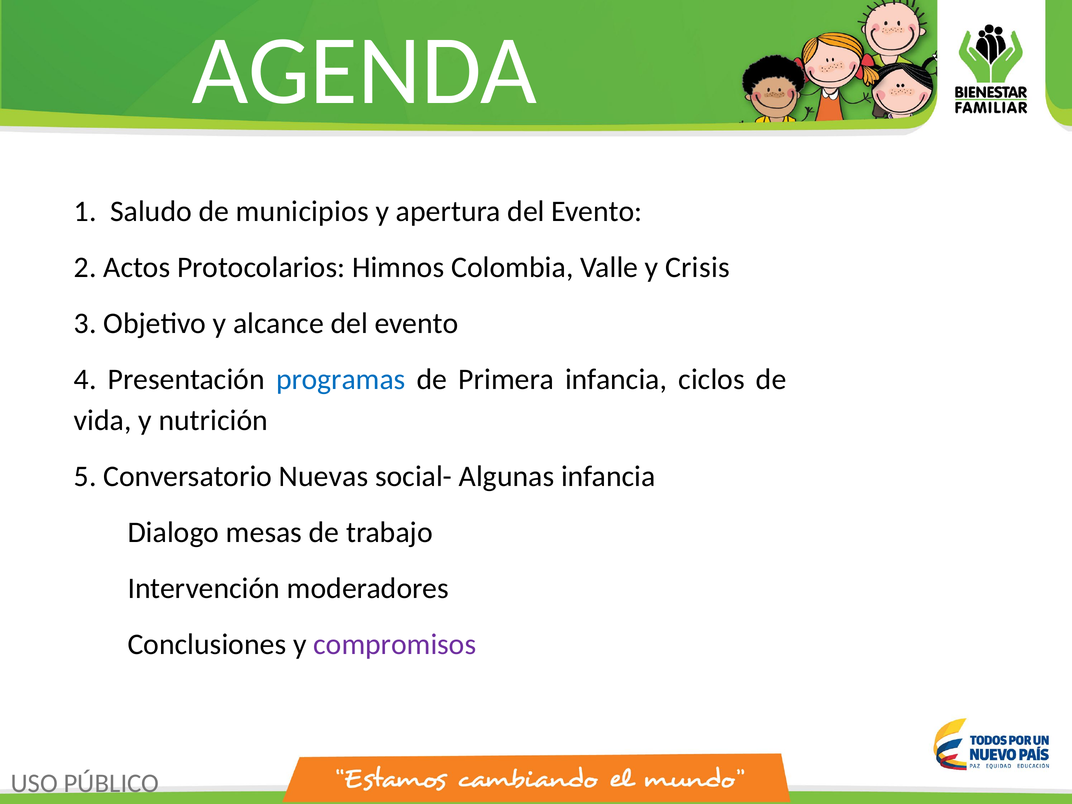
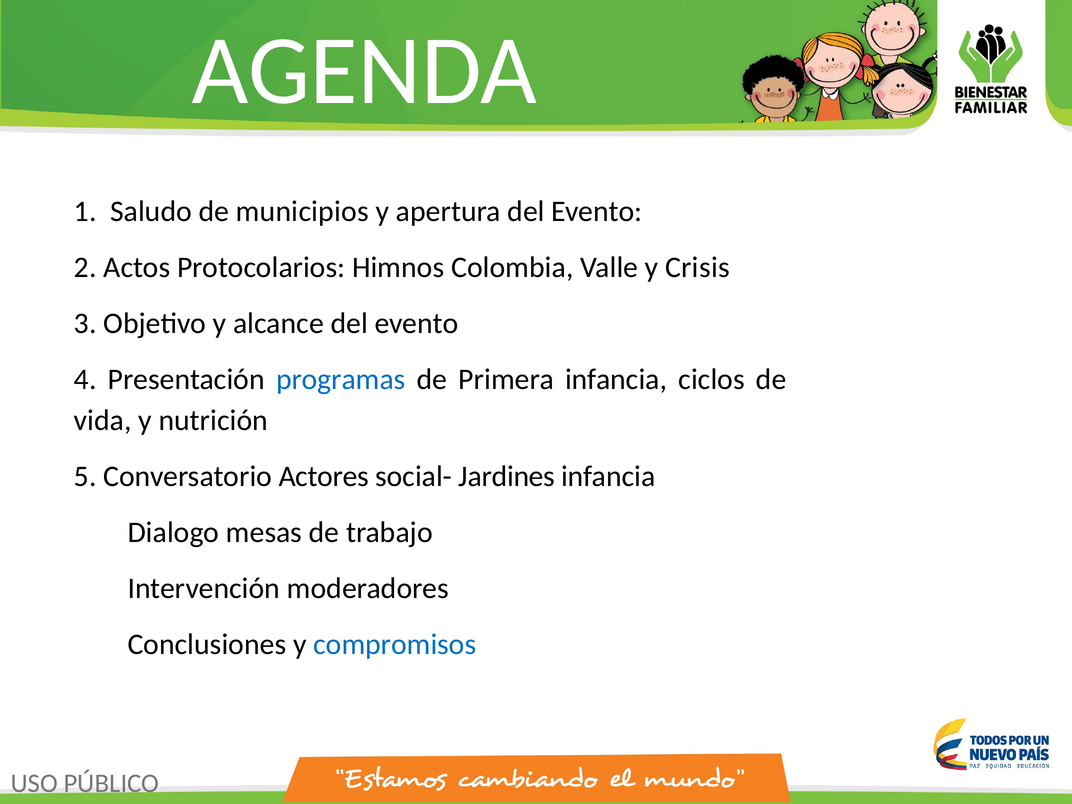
Nuevas: Nuevas -> Actores
Algunas: Algunas -> Jardines
compromisos colour: purple -> blue
